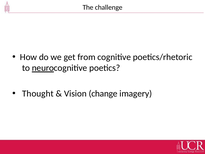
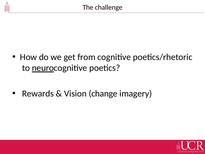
Thought: Thought -> Rewards
